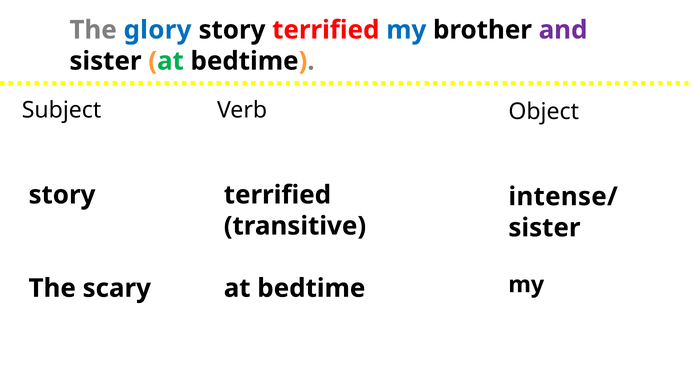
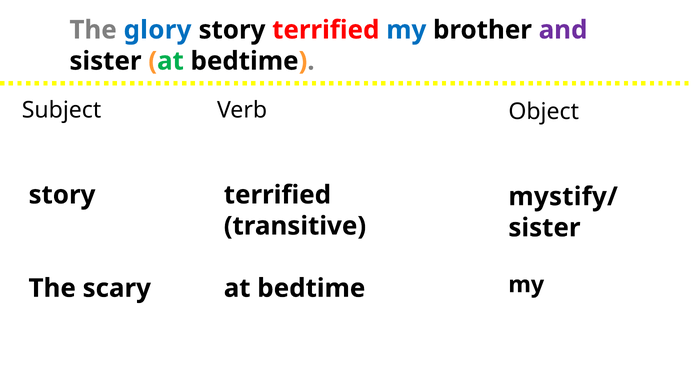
intense/: intense/ -> mystify/
